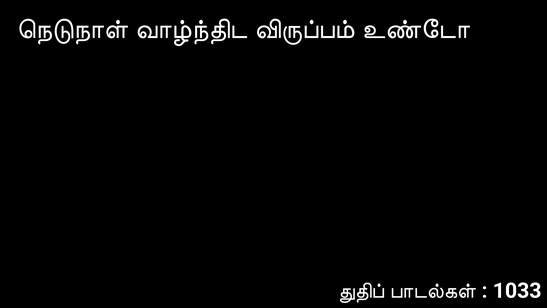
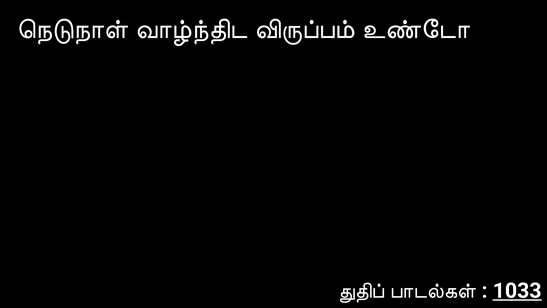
1033 underline: none -> present
